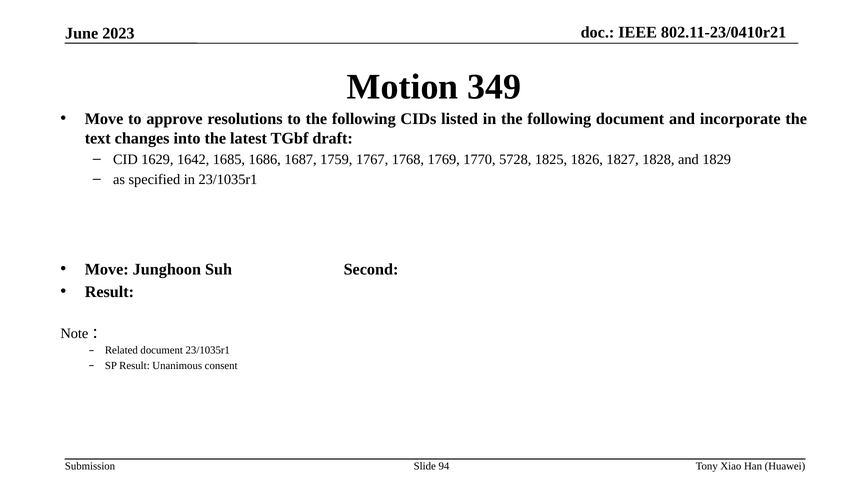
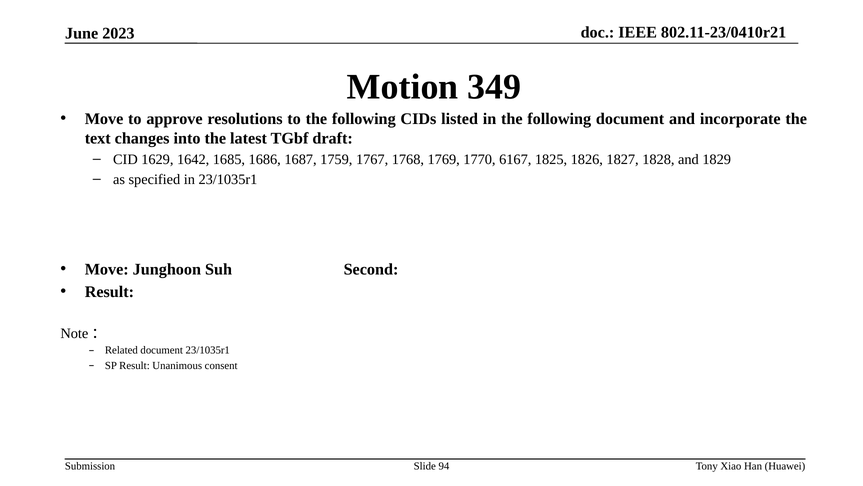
5728: 5728 -> 6167
